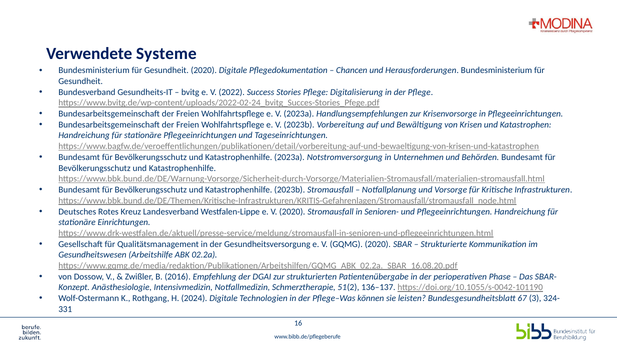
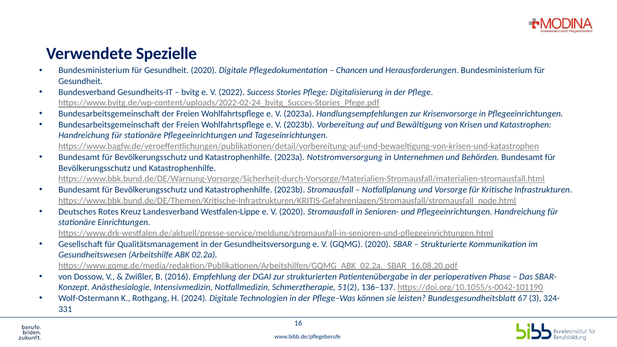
Systeme: Systeme -> Spezielle
